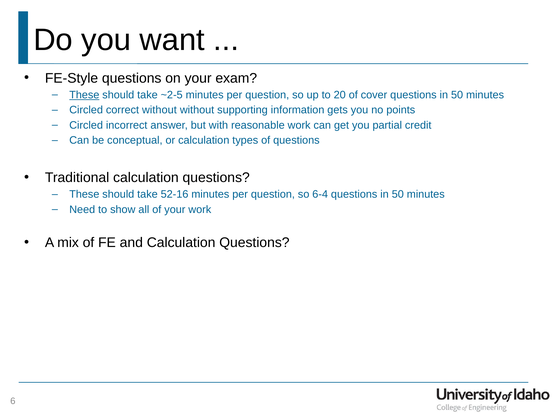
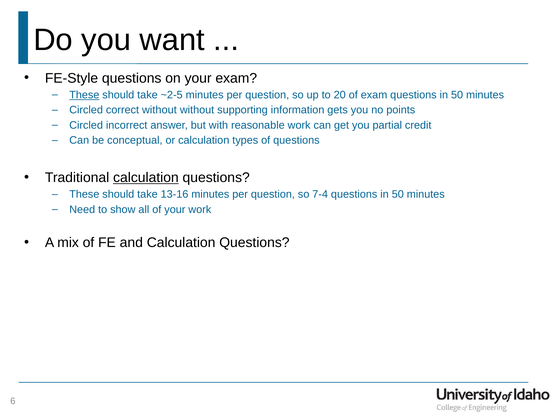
of cover: cover -> exam
calculation at (146, 178) underline: none -> present
52-16: 52-16 -> 13-16
6-4: 6-4 -> 7-4
